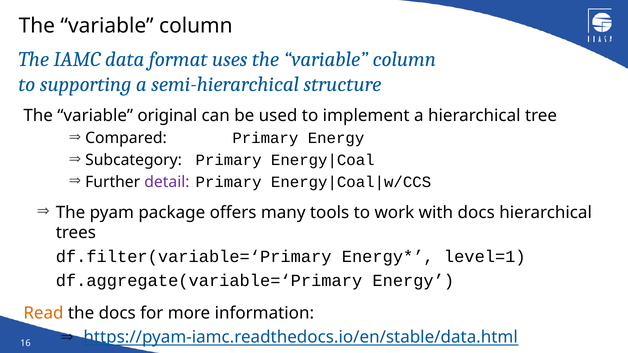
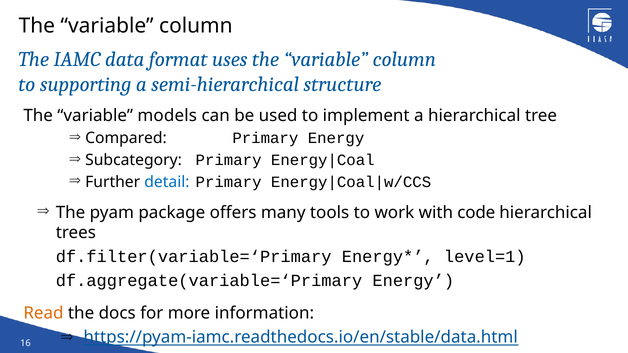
original: original -> models
detail colour: purple -> blue
with docs: docs -> code
